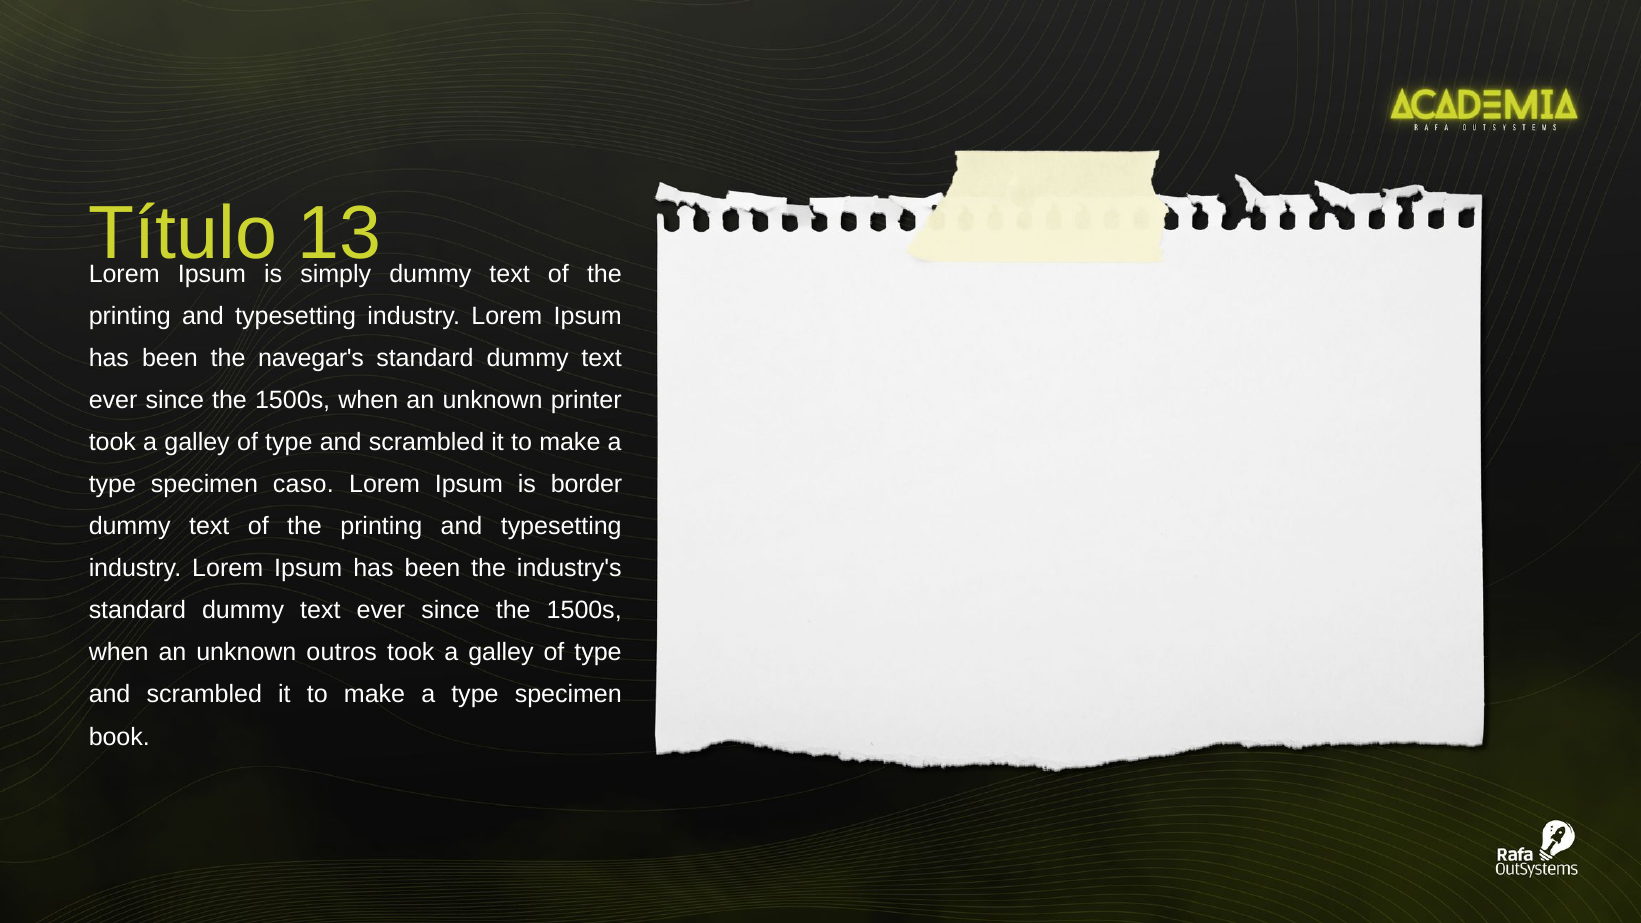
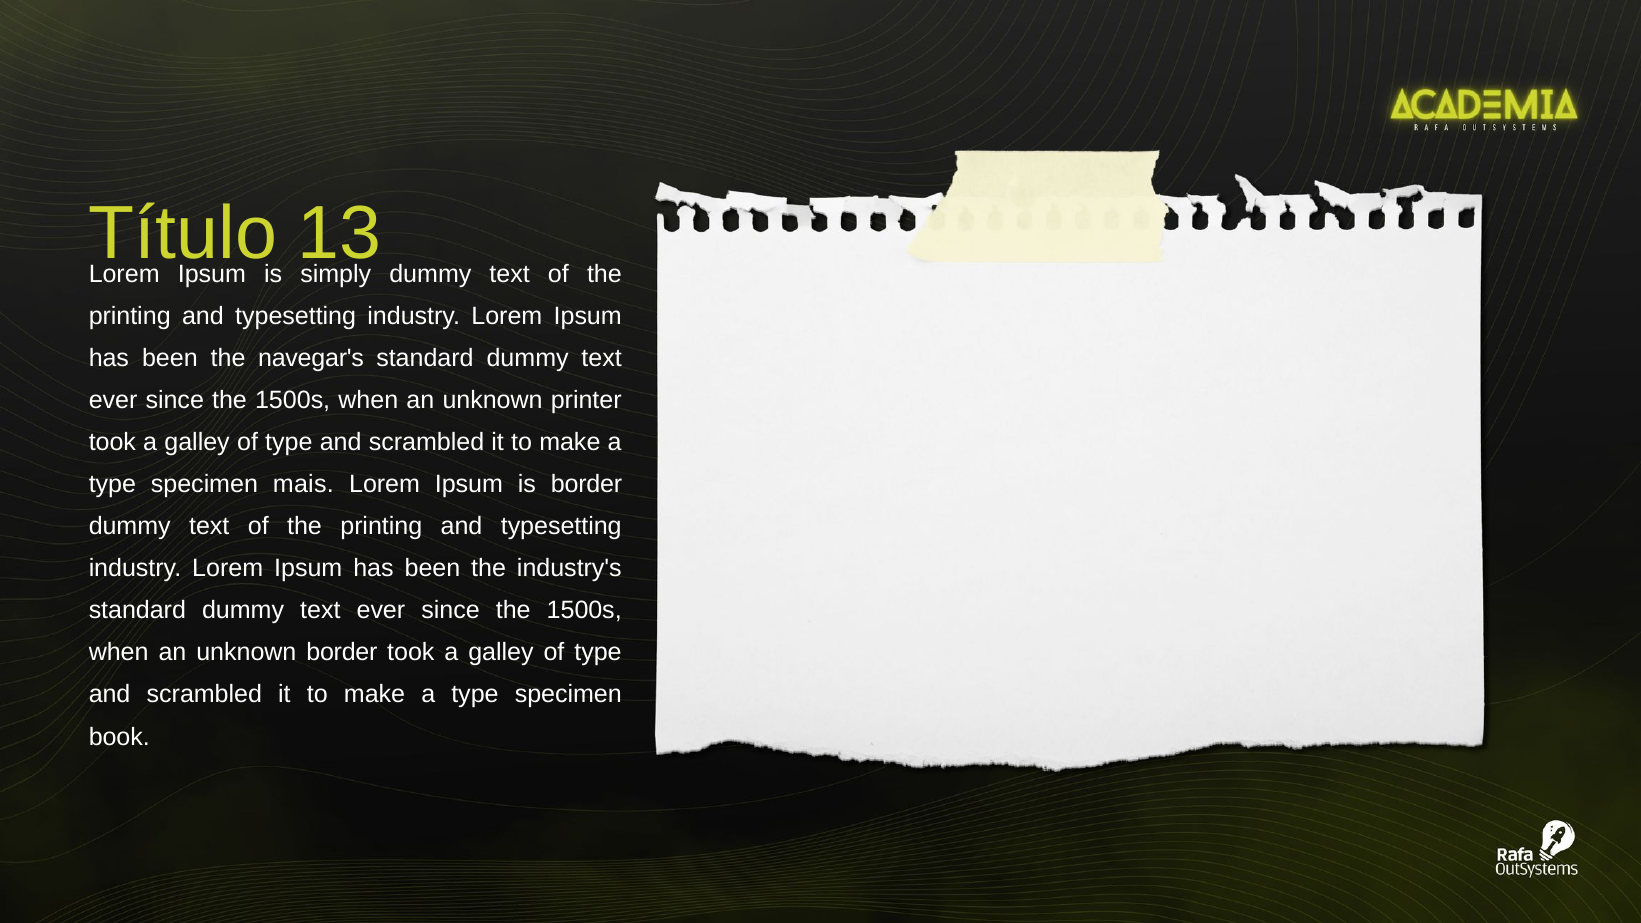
caso: caso -> mais
unknown outros: outros -> border
